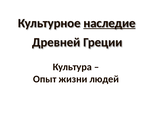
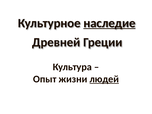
людей underline: none -> present
